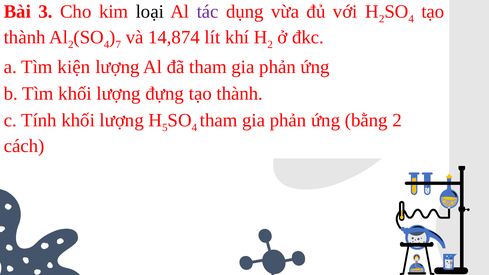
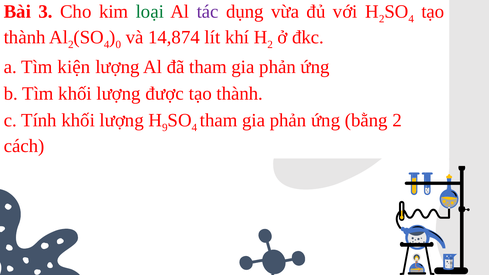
loại colour: black -> green
7: 7 -> 0
đựng: đựng -> được
5: 5 -> 9
